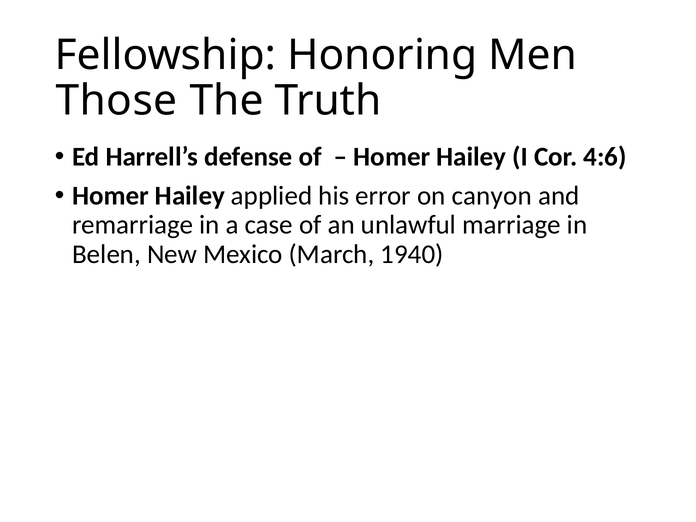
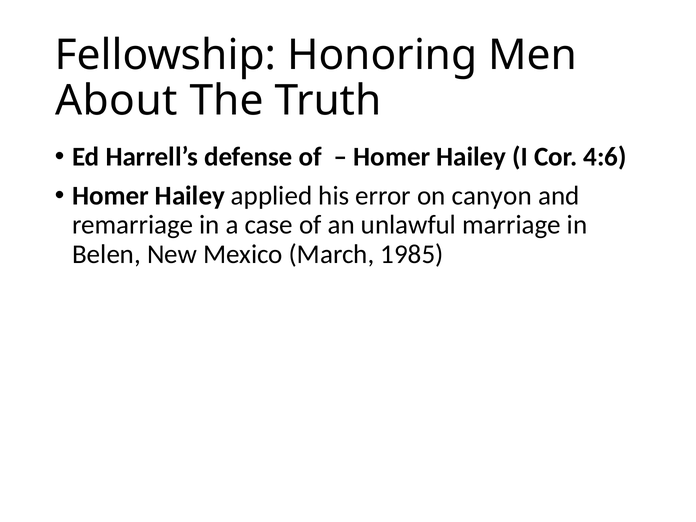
Those: Those -> About
1940: 1940 -> 1985
